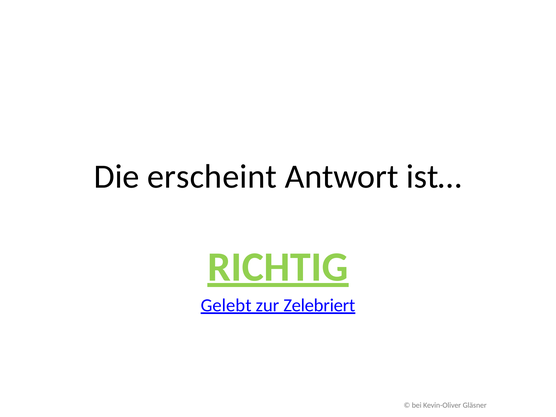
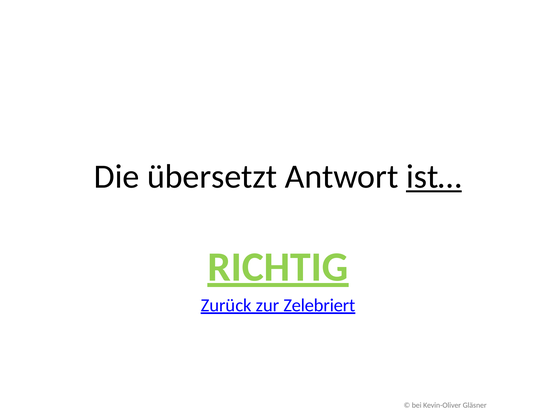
erscheint: erscheint -> übersetzt
ist… underline: none -> present
Gelebt: Gelebt -> Zurück
